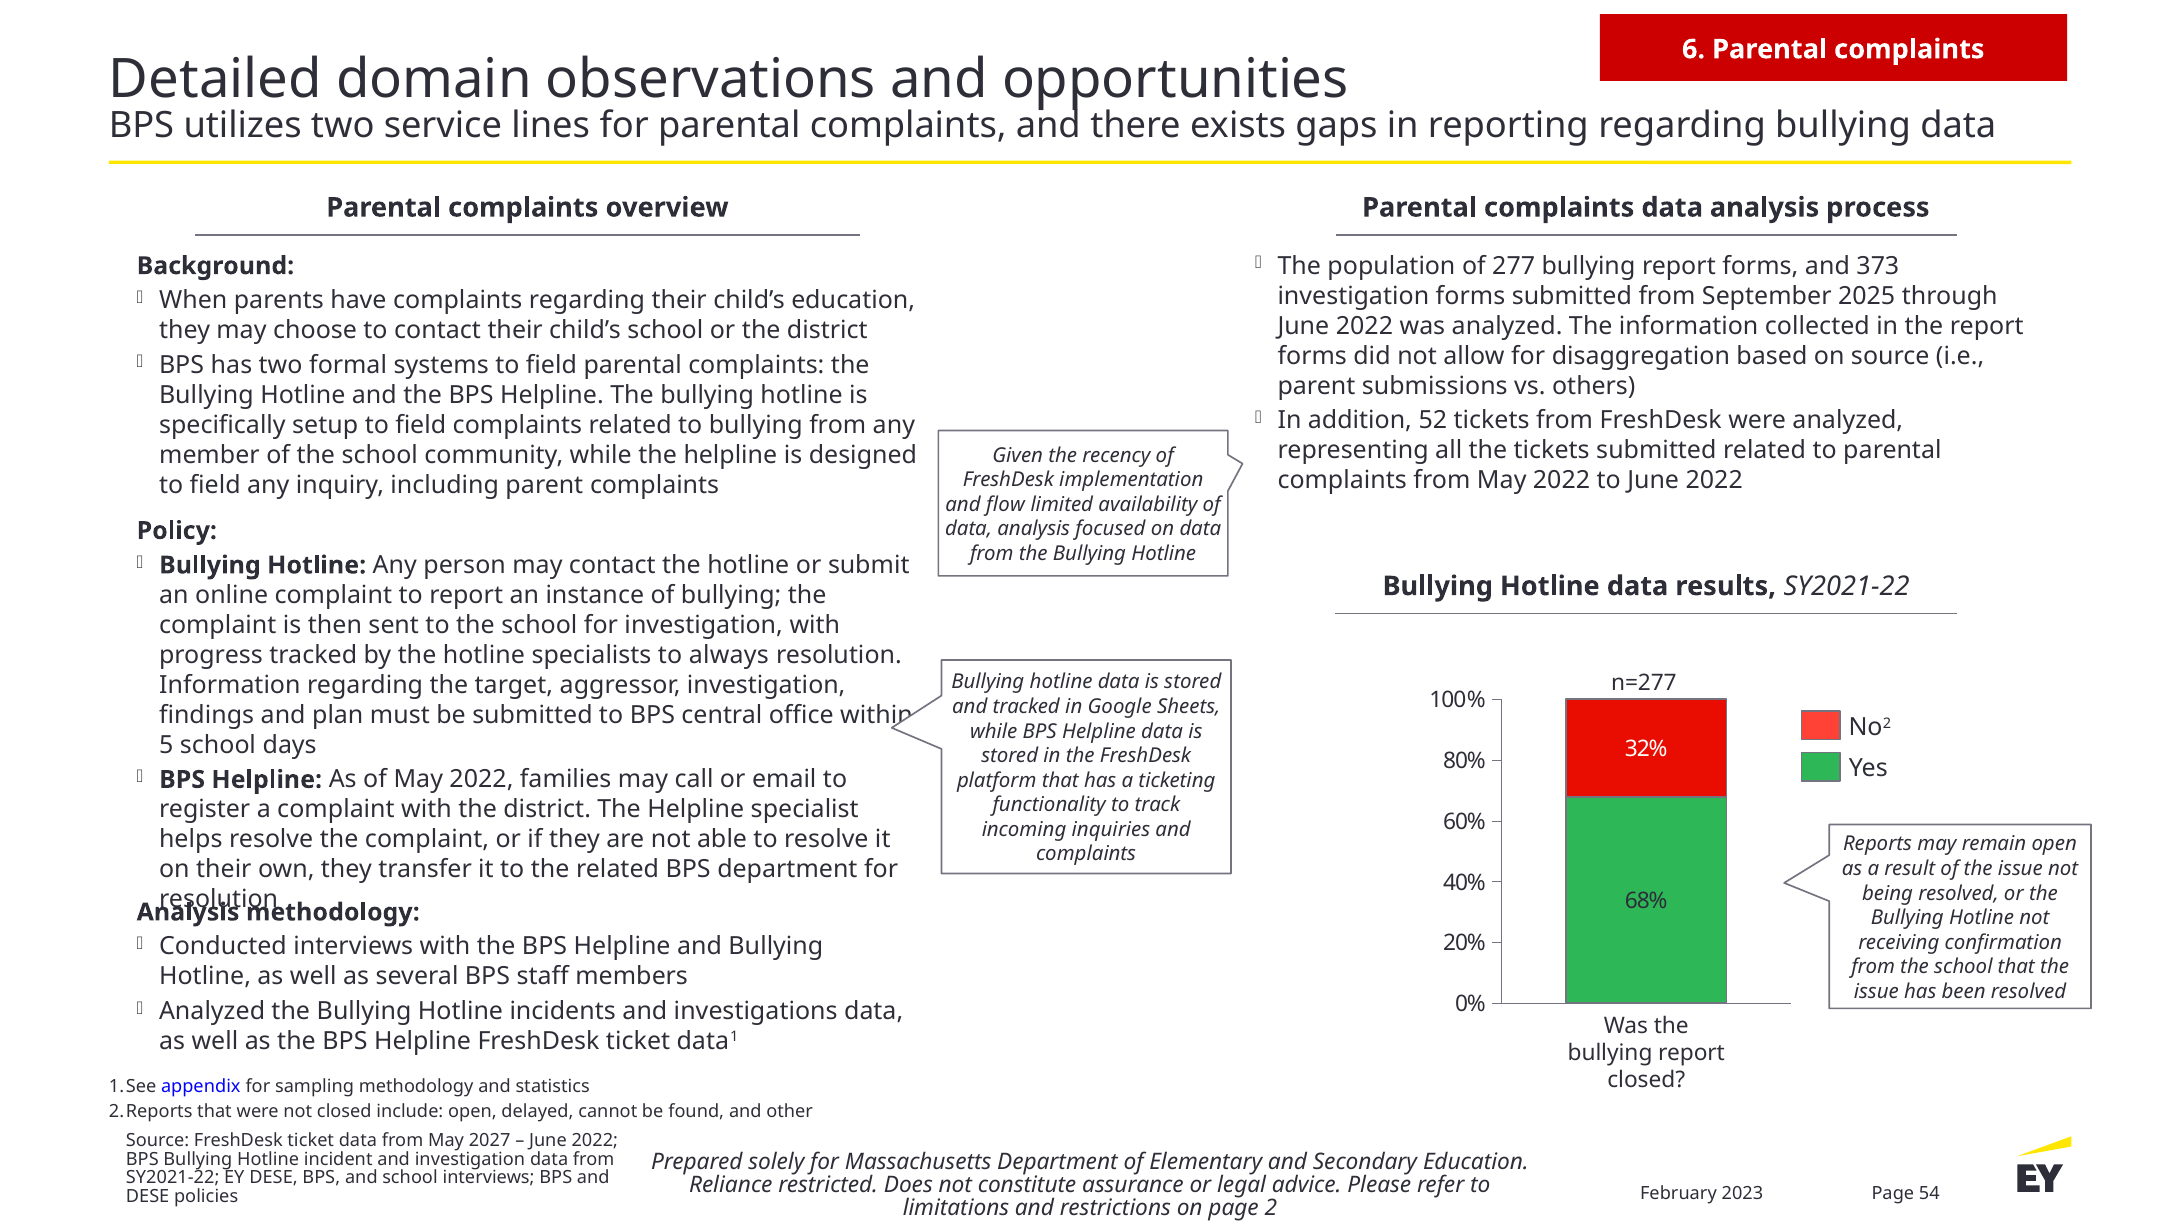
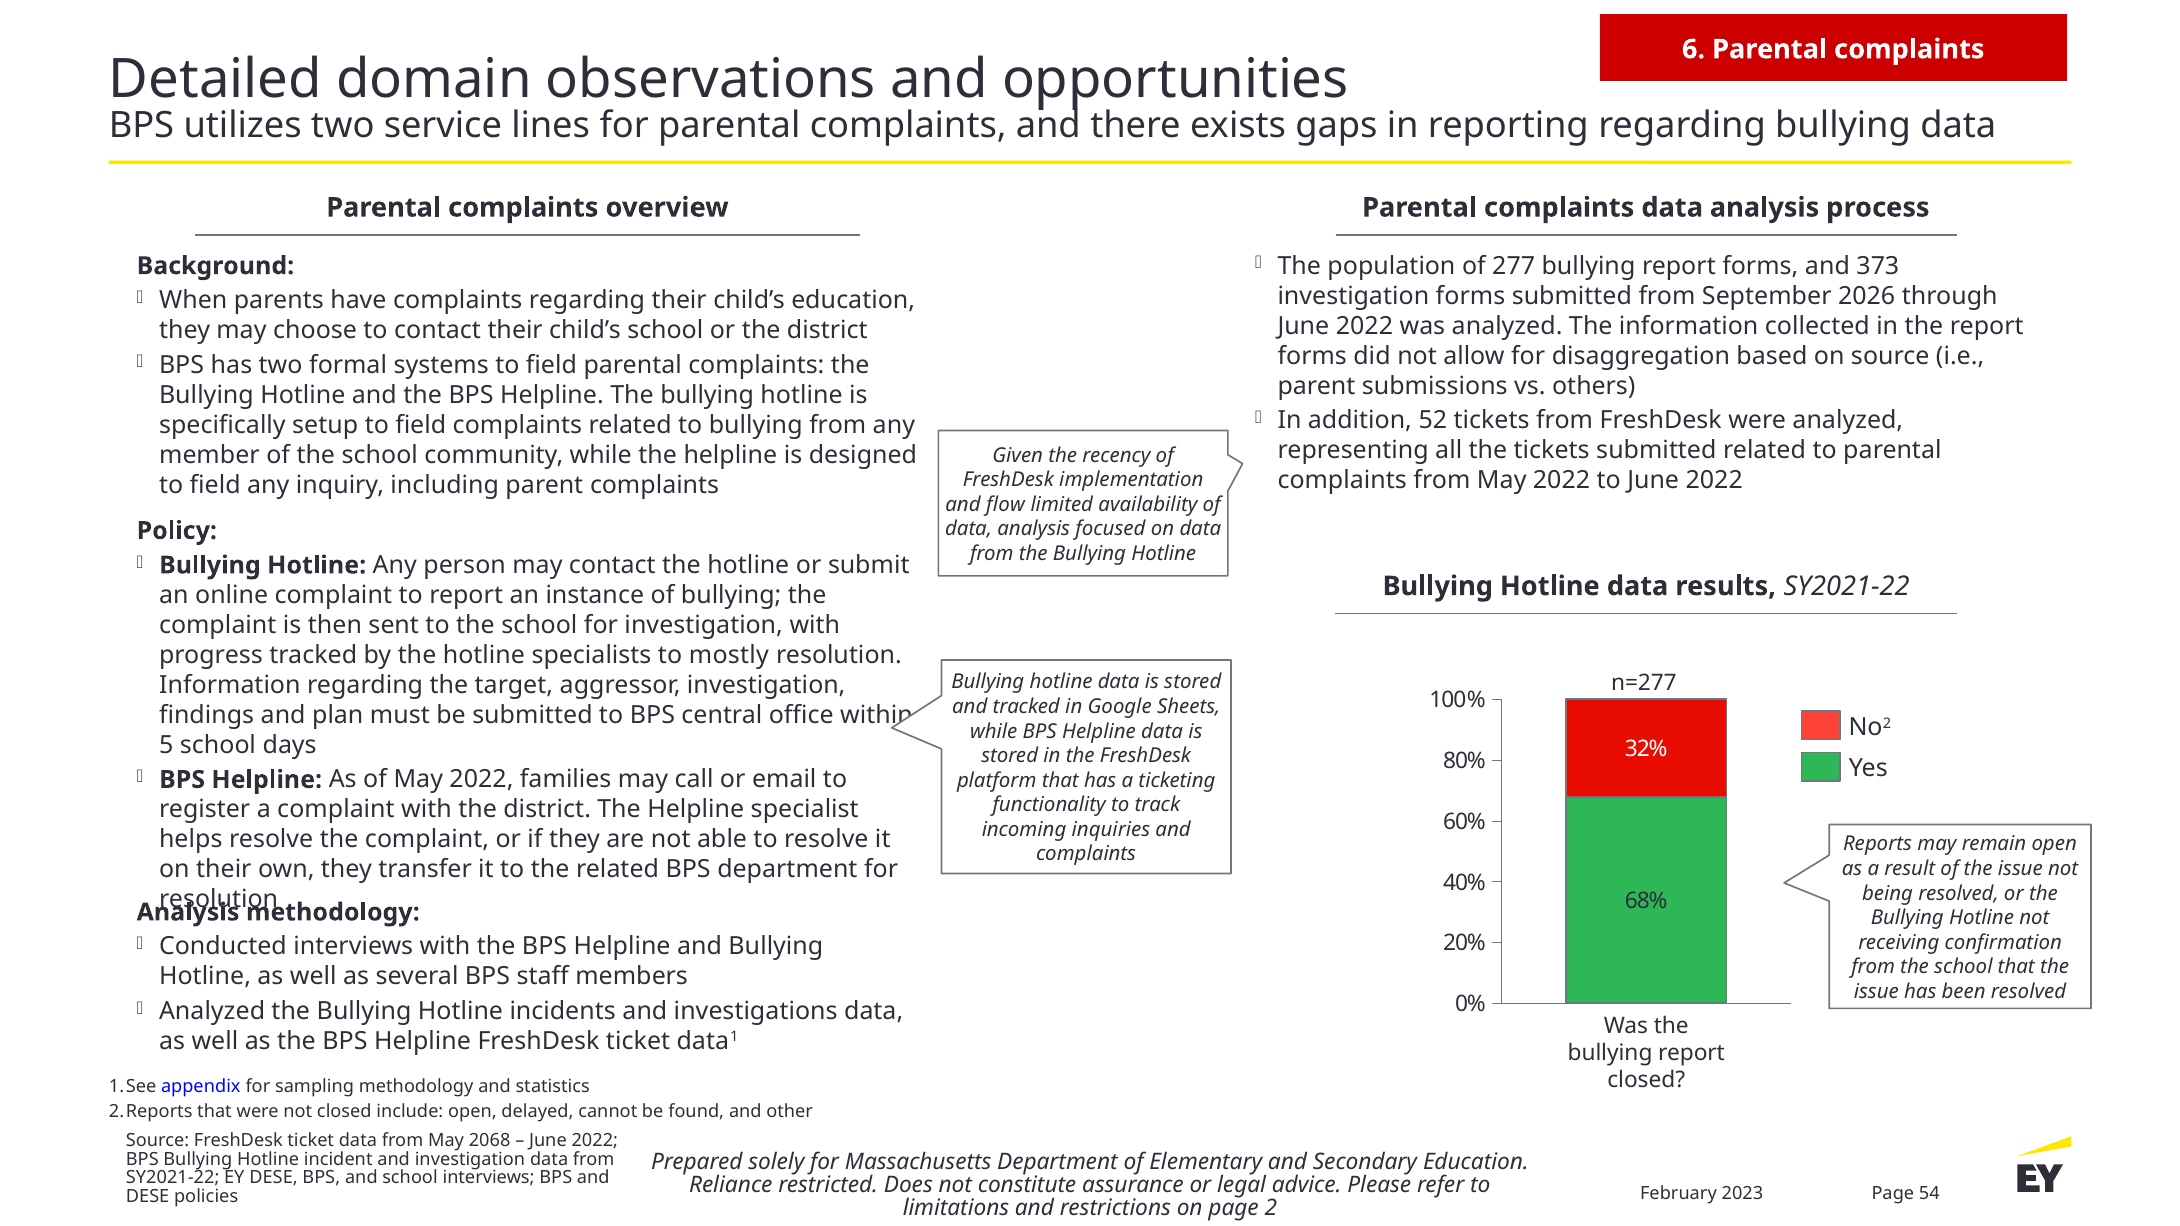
2025: 2025 -> 2026
always: always -> mostly
2027: 2027 -> 2068
